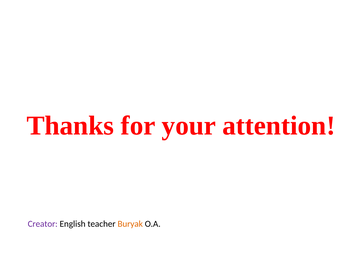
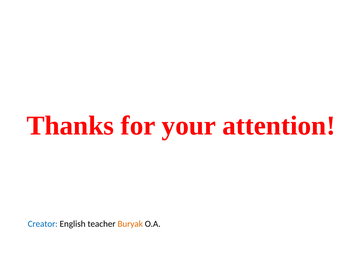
Creator colour: purple -> blue
